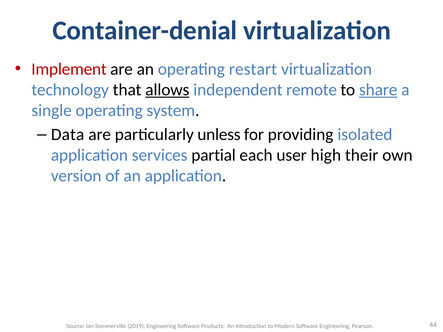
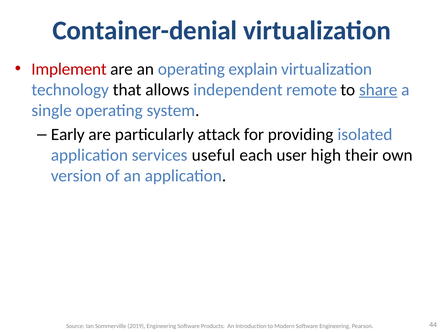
restart: restart -> explain
allows underline: present -> none
Data: Data -> Early
unless: unless -> attack
partial: partial -> useful
